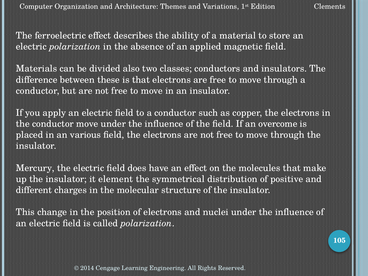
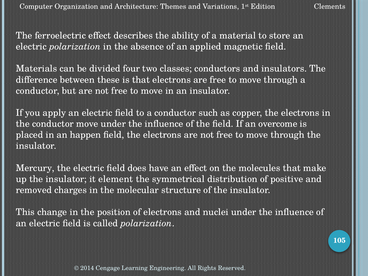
also: also -> four
various: various -> happen
different: different -> removed
